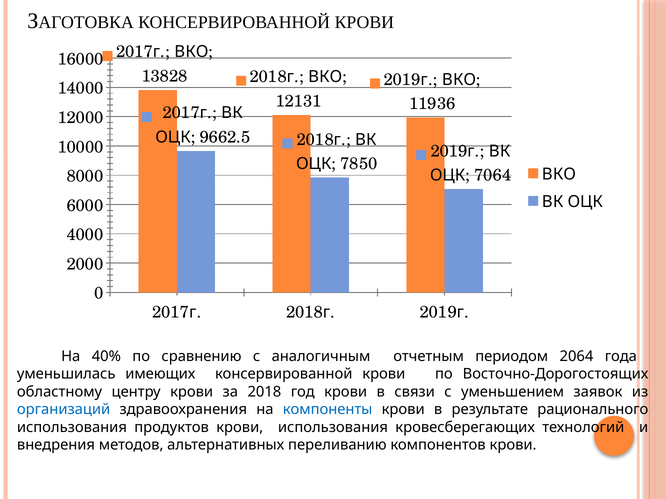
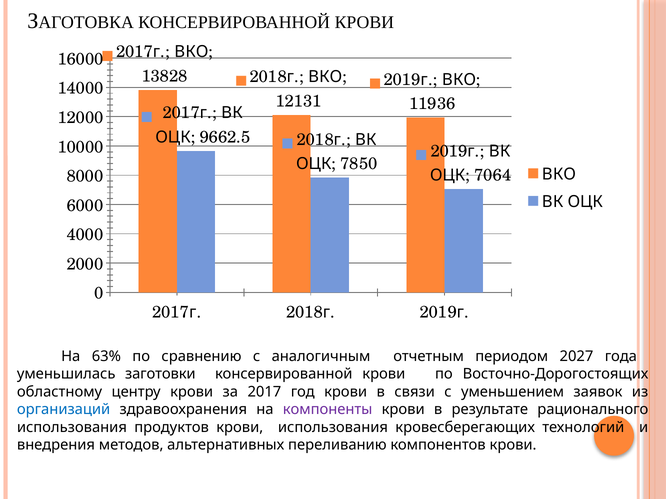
40%: 40% -> 63%
2064: 2064 -> 2027
имеющих: имеющих -> заготовки
за 2018: 2018 -> 2017
компоненты colour: blue -> purple
